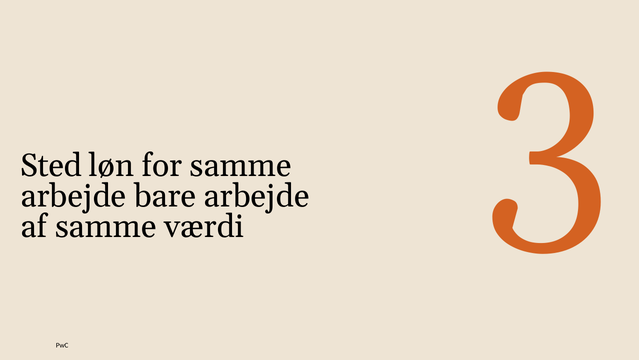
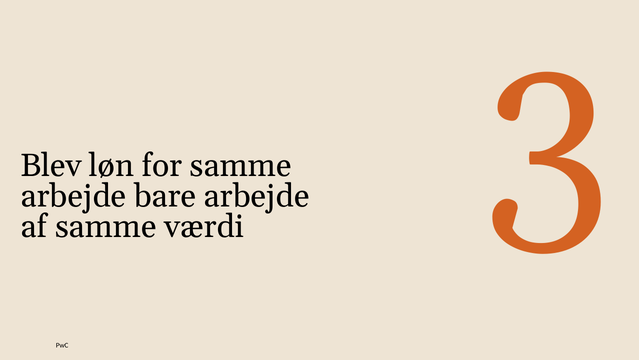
Sted: Sted -> Blev
